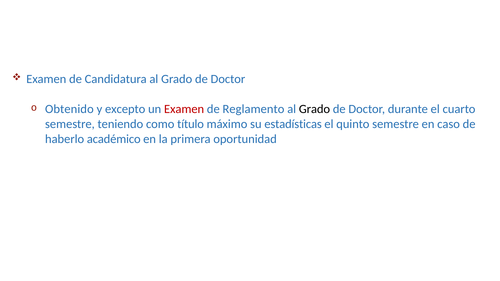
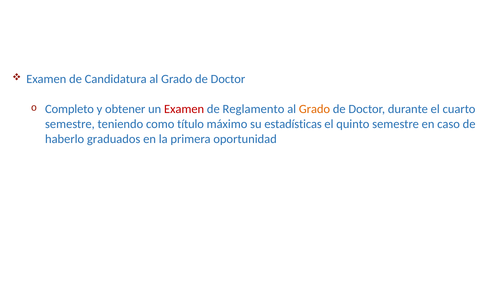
Obtenido: Obtenido -> Completo
excepto: excepto -> obtener
Grado at (314, 109) colour: black -> orange
académico: académico -> graduados
